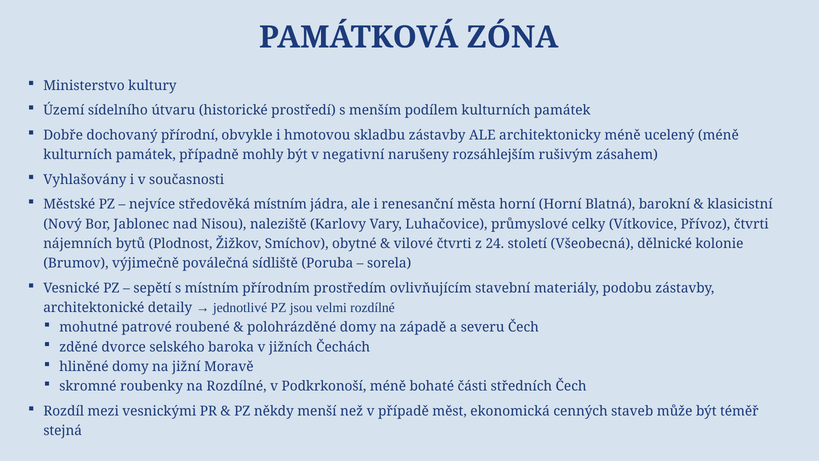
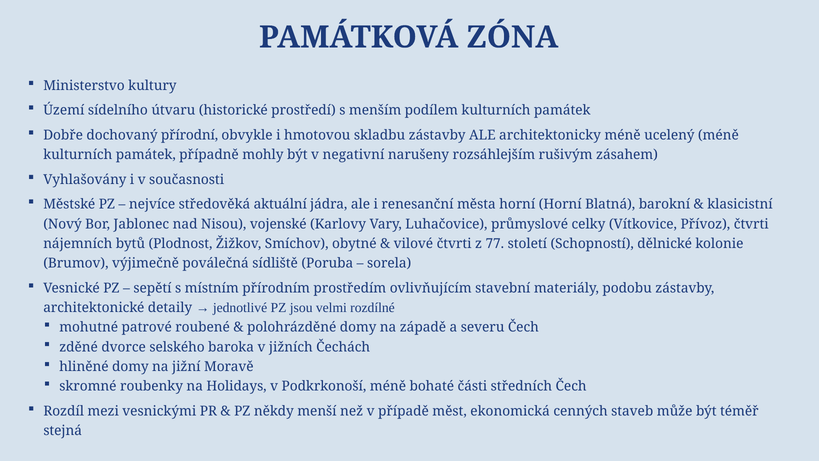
středověká místním: místním -> aktuální
naleziště: naleziště -> vojenské
24: 24 -> 77
Všeobecná: Všeobecná -> Schopností
na Rozdílné: Rozdílné -> Holidays
